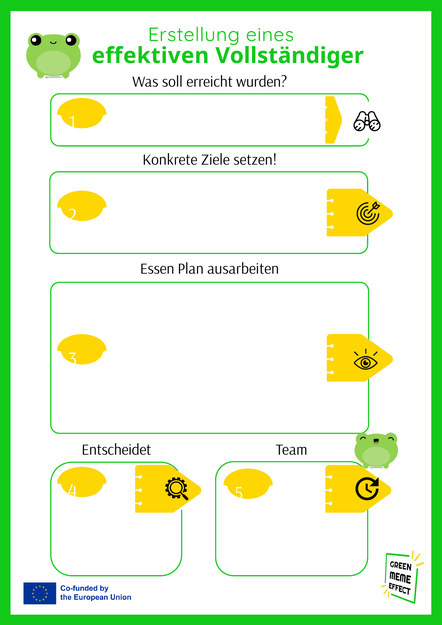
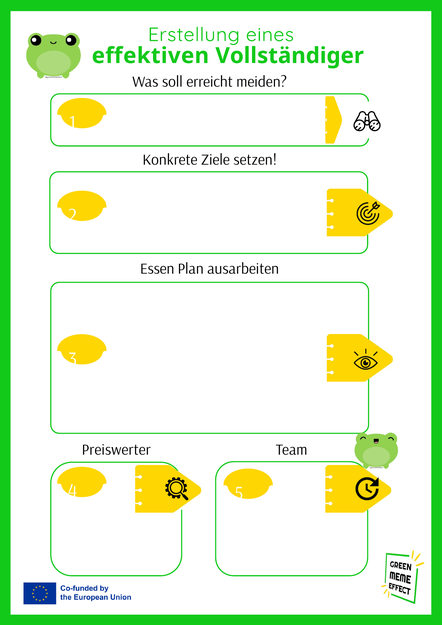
wurden: wurden -> meiden
Entscheidet: Entscheidet -> Preiswerter
